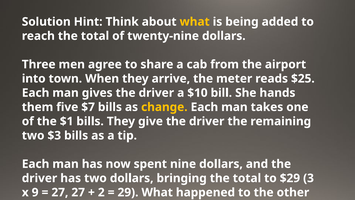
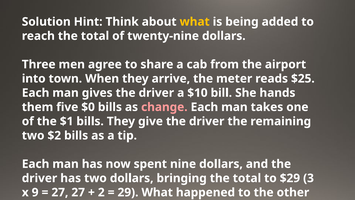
$7: $7 -> $0
change colour: yellow -> pink
$3: $3 -> $2
